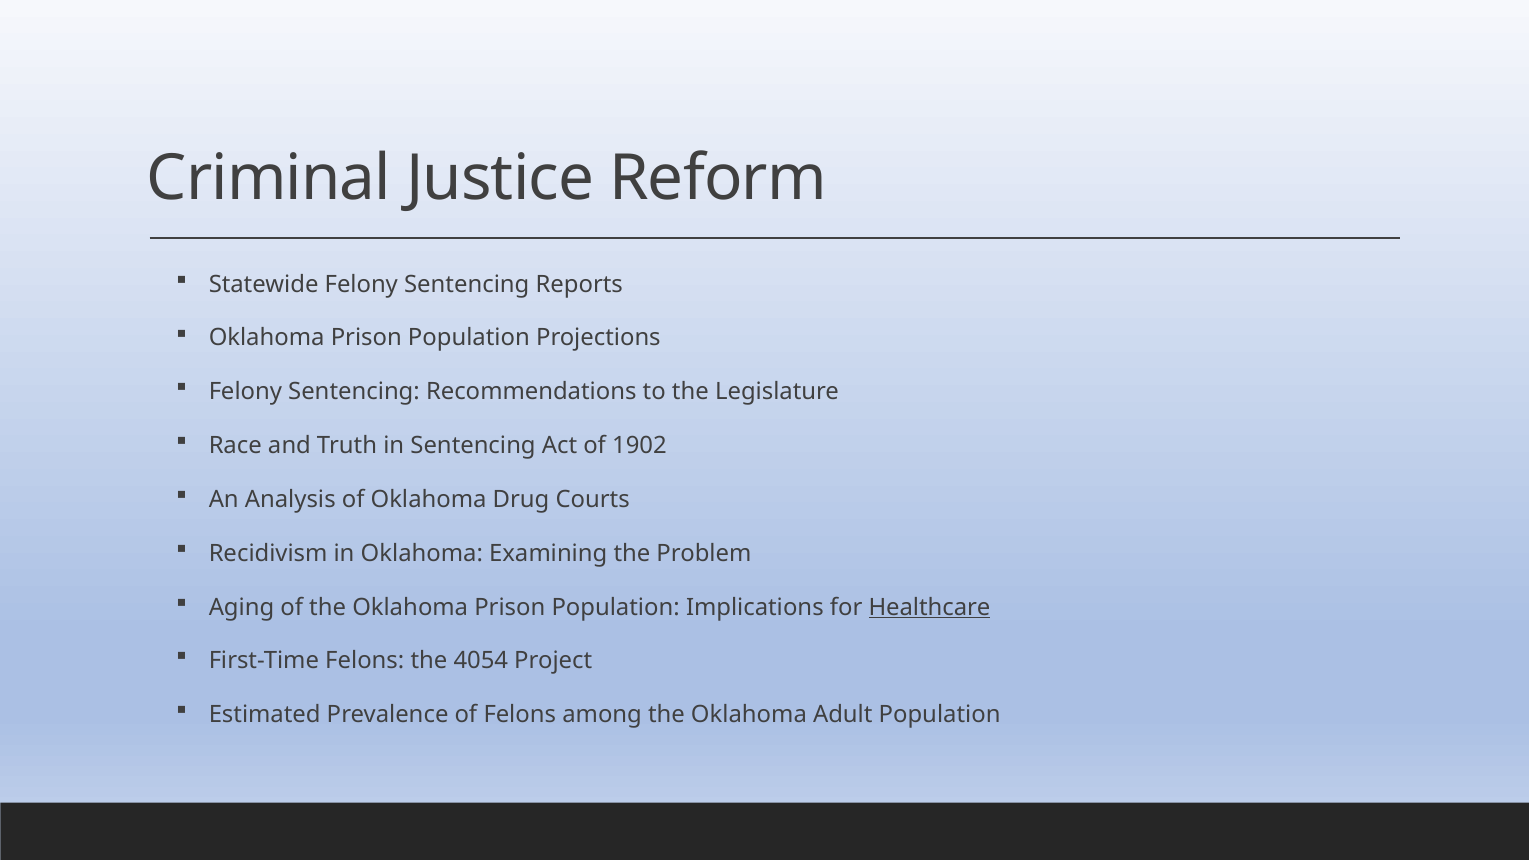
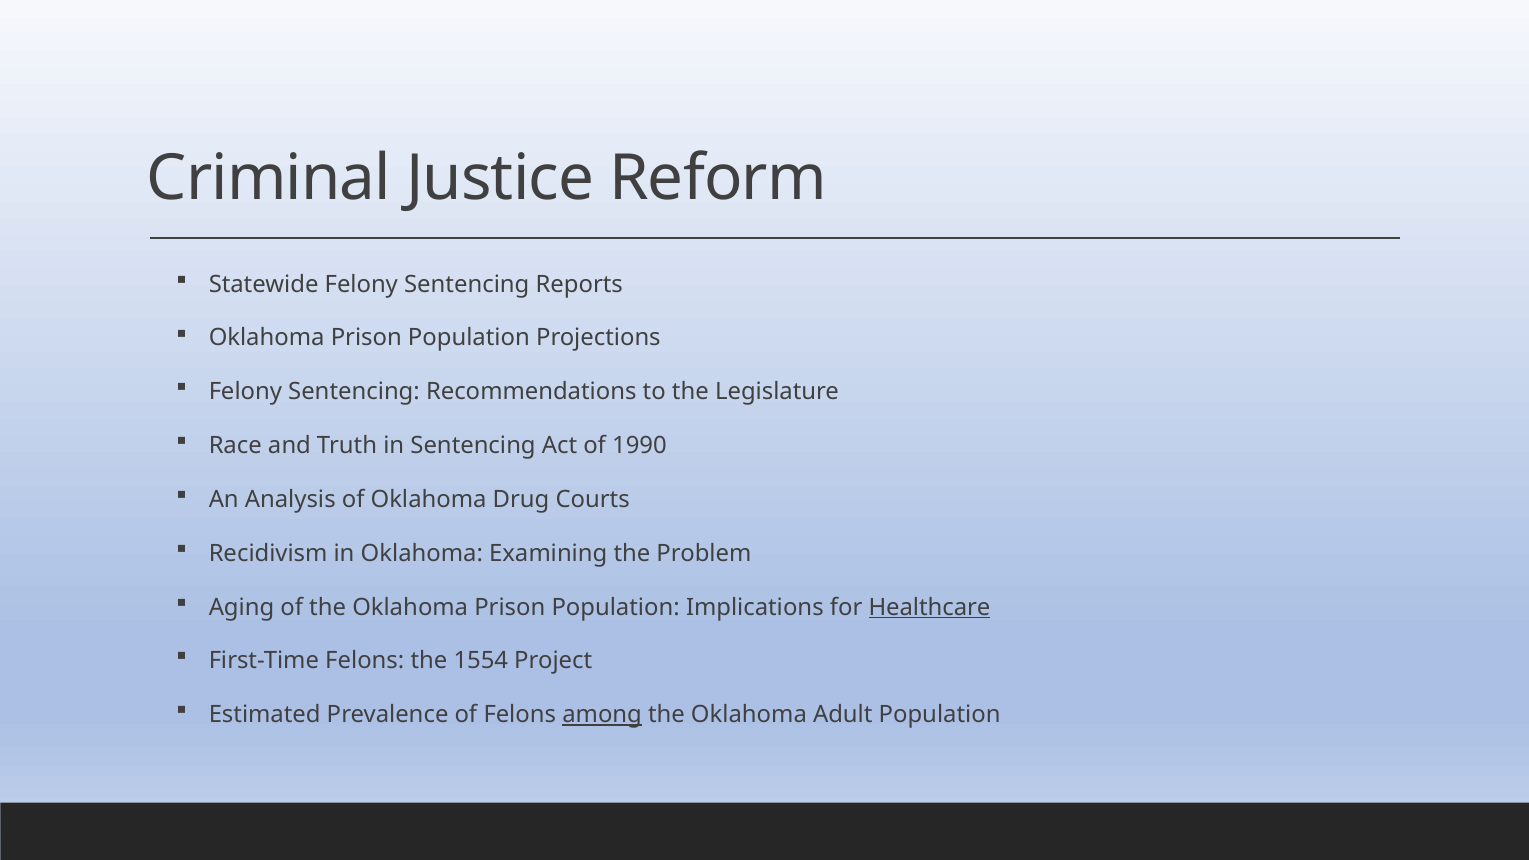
1902: 1902 -> 1990
4054: 4054 -> 1554
among underline: none -> present
